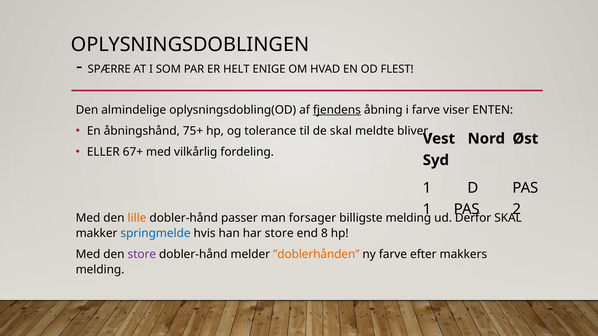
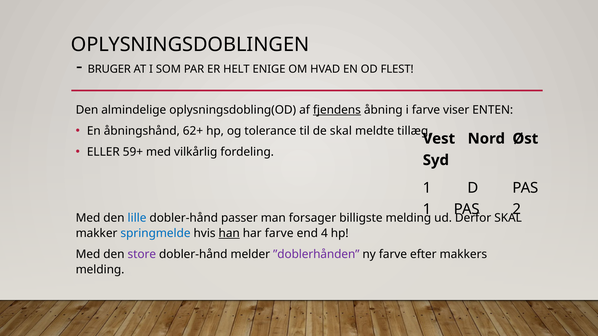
SPÆRRE: SPÆRRE -> BRUGER
75+: 75+ -> 62+
bliver: bliver -> tillæg
67+: 67+ -> 59+
lille colour: orange -> blue
han underline: none -> present
har store: store -> farve
8: 8 -> 4
”doblerhånden colour: orange -> purple
